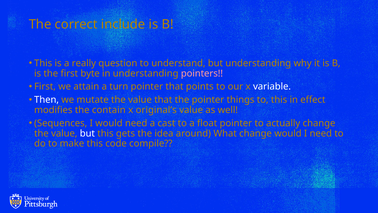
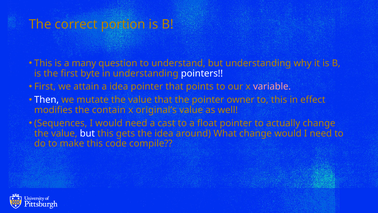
include: include -> portion
really: really -> many
pointers colour: pink -> white
a turn: turn -> idea
variable colour: white -> pink
things: things -> owner
